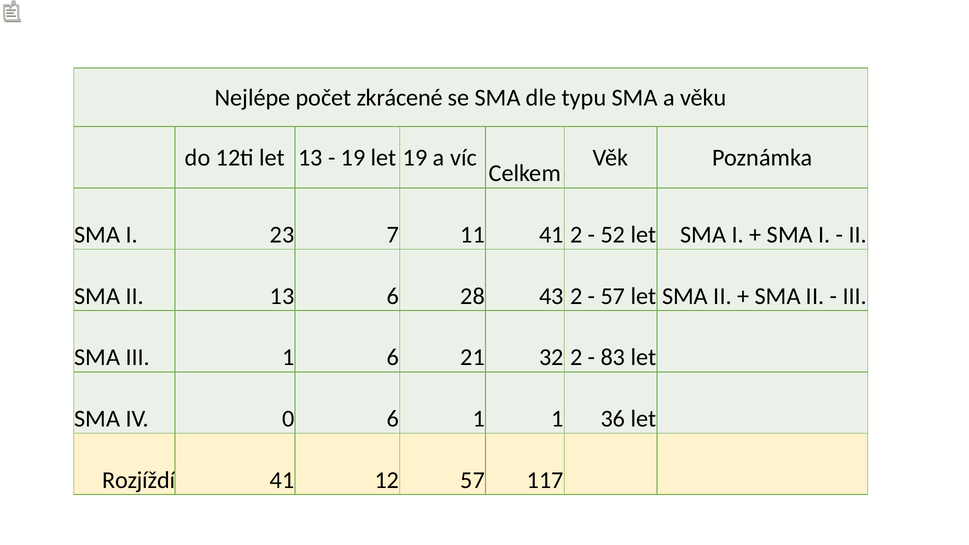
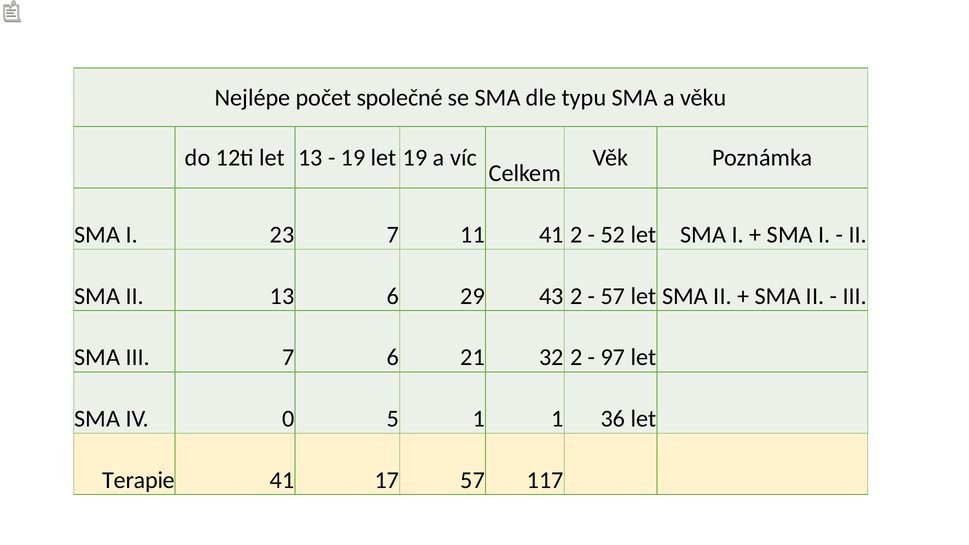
zkrácené: zkrácené -> společné
28: 28 -> 29
III 1: 1 -> 7
83: 83 -> 97
0 6: 6 -> 5
Rozjíždí: Rozjíždí -> Terapie
12: 12 -> 17
